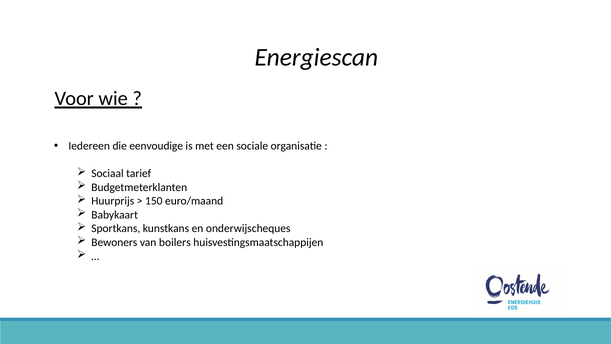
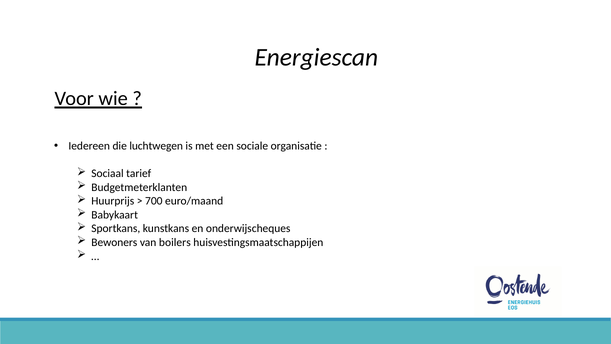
eenvoudige: eenvoudige -> luchtwegen
150: 150 -> 700
